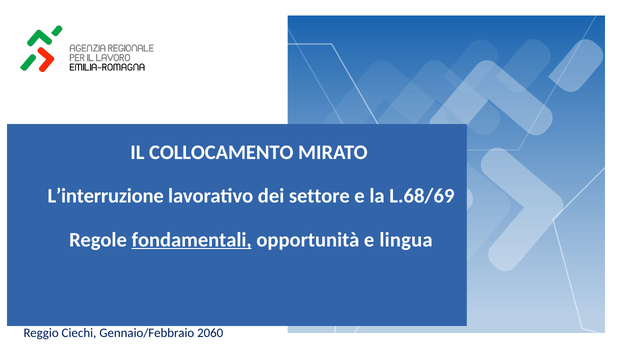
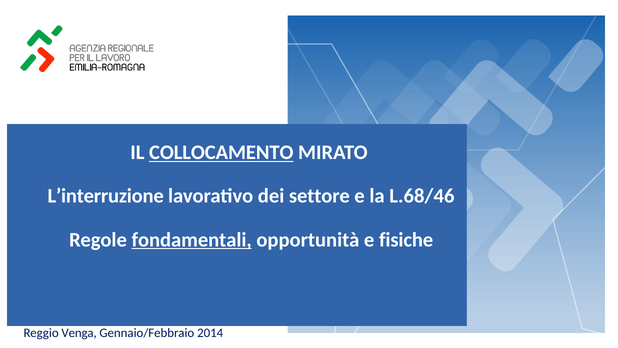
COLLOCAMENTO underline: none -> present
L.68/69: L.68/69 -> L.68/46
lingua: lingua -> fisiche
Ciechi: Ciechi -> Venga
2060: 2060 -> 2014
